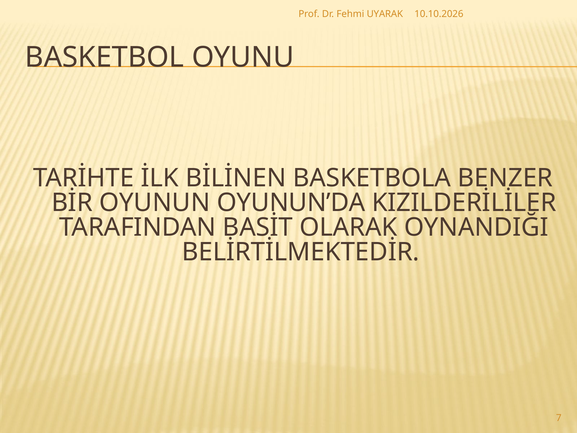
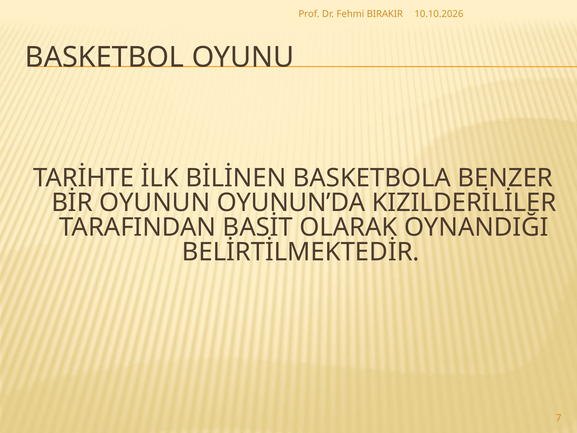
UYARAK: UYARAK -> BIRAKIR
